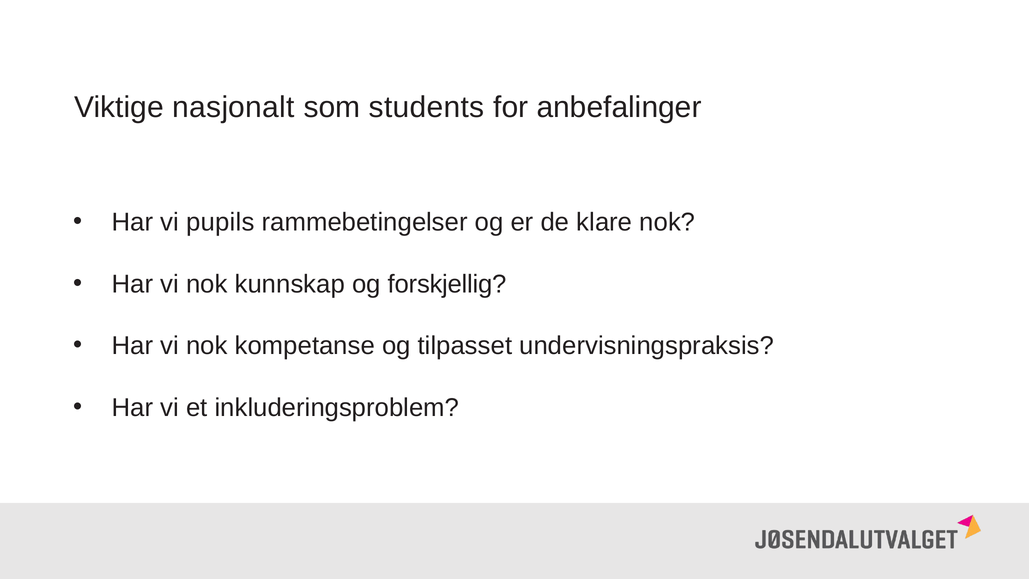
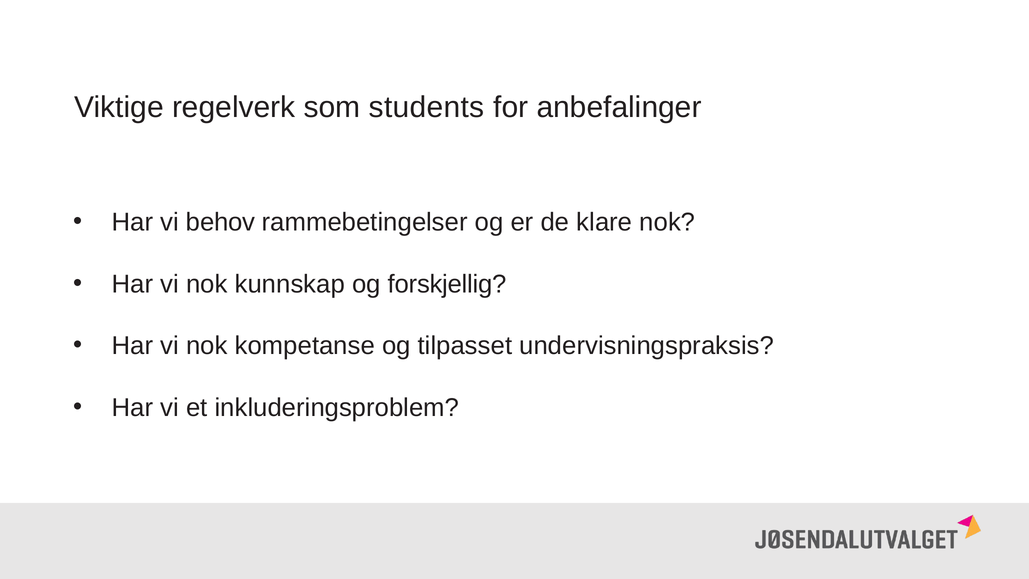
nasjonalt: nasjonalt -> regelverk
pupils: pupils -> behov
